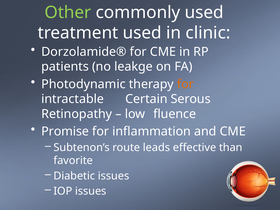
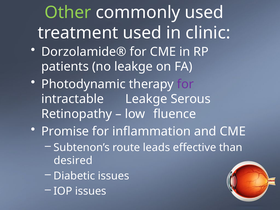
for at (185, 84) colour: orange -> purple
intractable Certain: Certain -> Leakge
favorite: favorite -> desired
